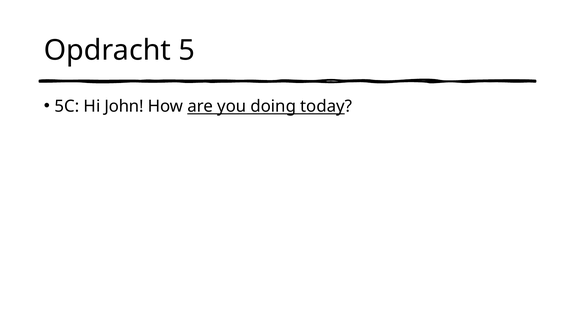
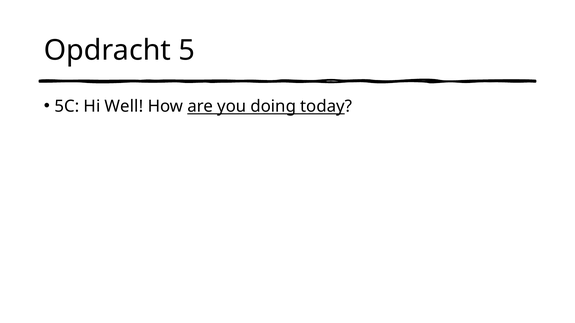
John: John -> Well
